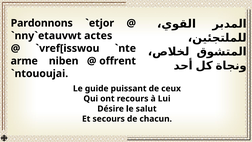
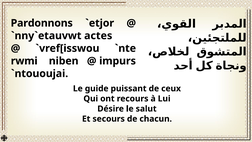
arme: arme -> rwmi
offrent: offrent -> impurs
